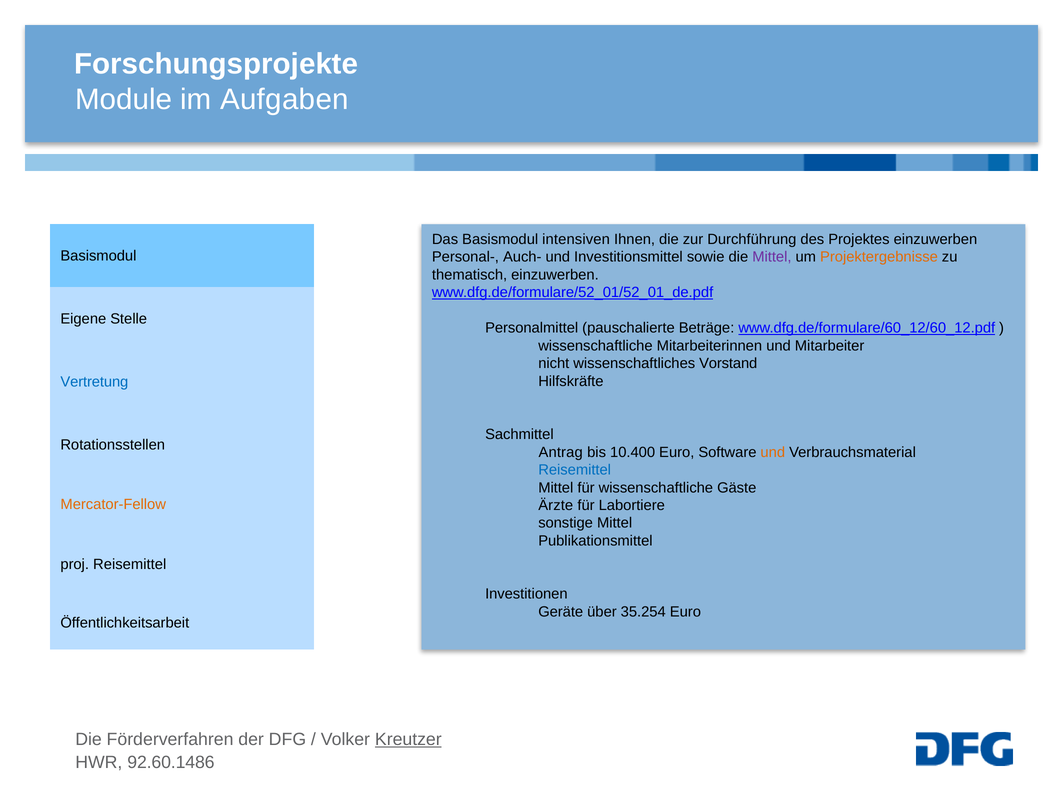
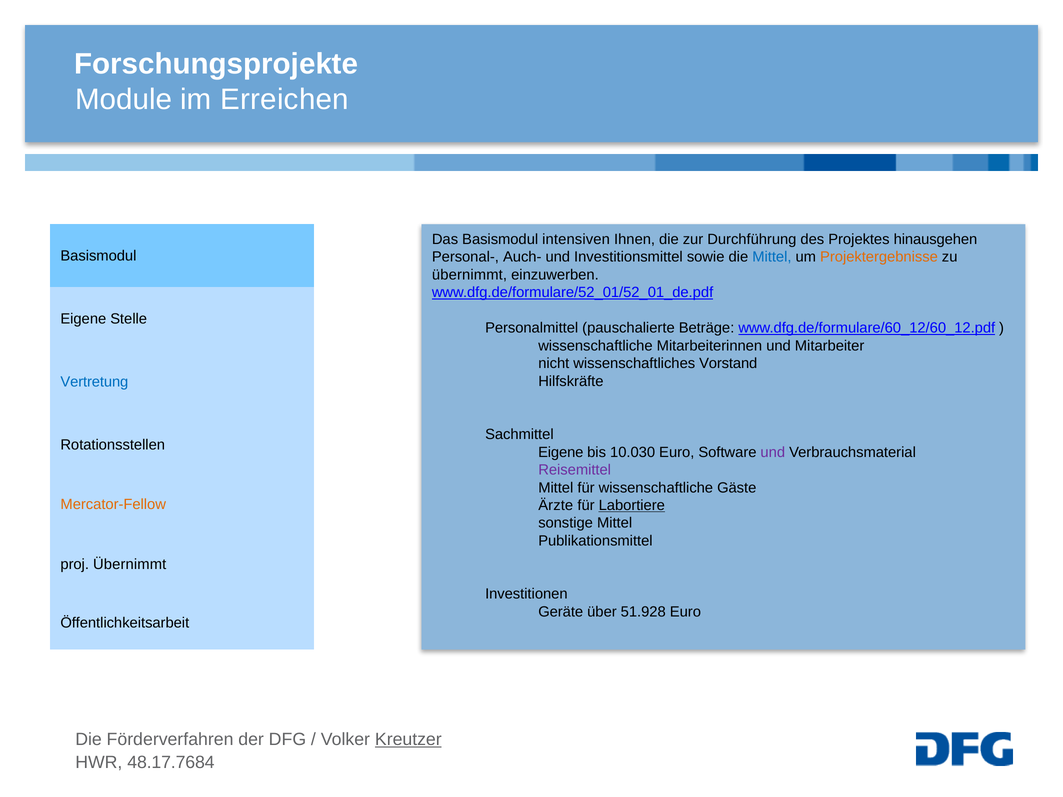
Aufgaben: Aufgaben -> Erreichen
Projektes einzuwerben: einzuwerben -> hinausgehen
Mittel at (772, 257) colour: purple -> blue
thematisch at (470, 275): thematisch -> übernimmt
Antrag at (561, 452): Antrag -> Eigene
10.400: 10.400 -> 10.030
und at (773, 452) colour: orange -> purple
Reisemittel at (575, 470) colour: blue -> purple
Labortiere underline: none -> present
proj Reisemittel: Reisemittel -> Übernimmt
35.254: 35.254 -> 51.928
92.60.1486: 92.60.1486 -> 48.17.7684
